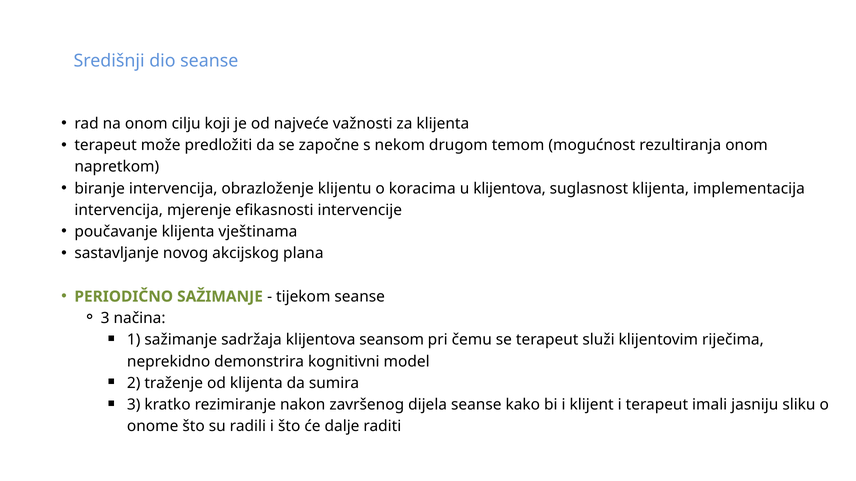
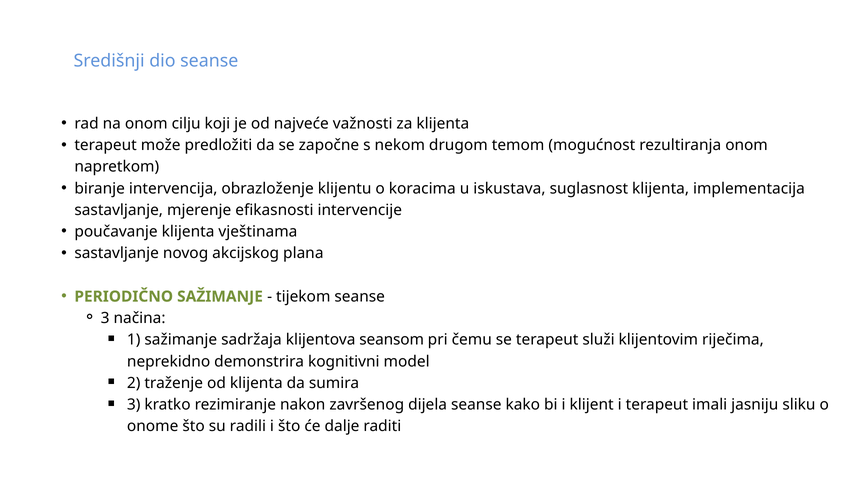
u klijentova: klijentova -> iskustava
intervencija at (119, 210): intervencija -> sastavljanje
